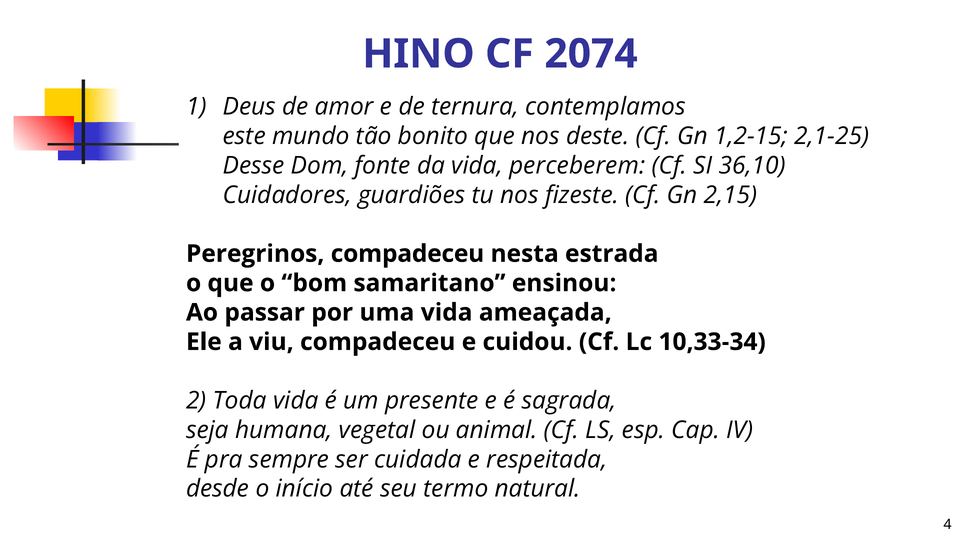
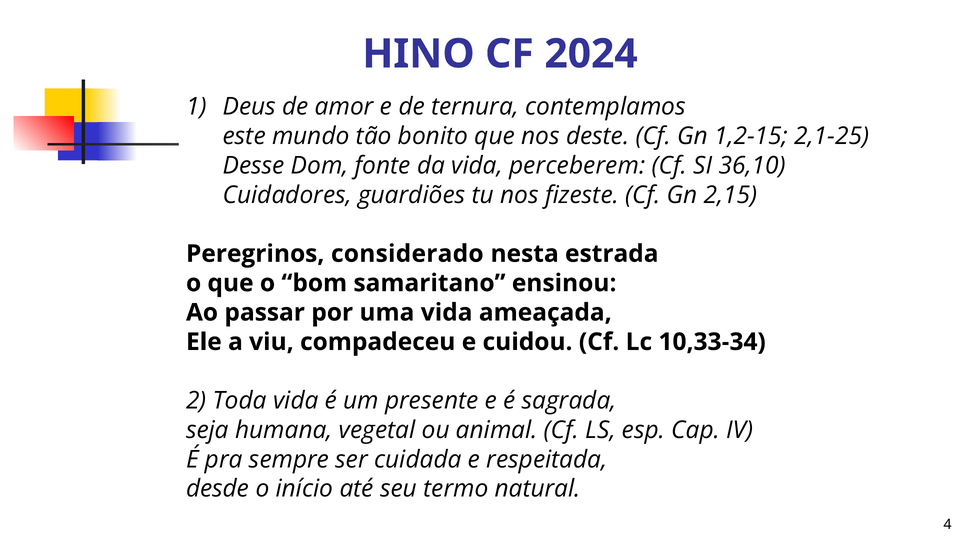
2074: 2074 -> 2024
Peregrinos compadeceu: compadeceu -> considerado
